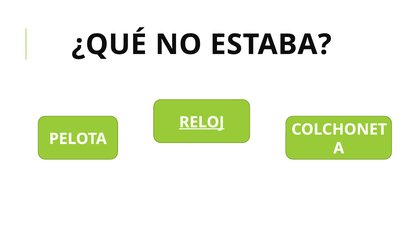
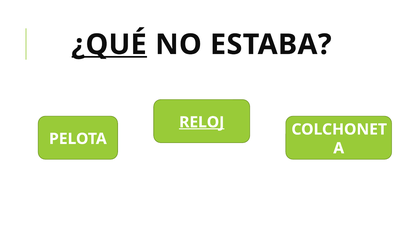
¿QUÉ underline: none -> present
